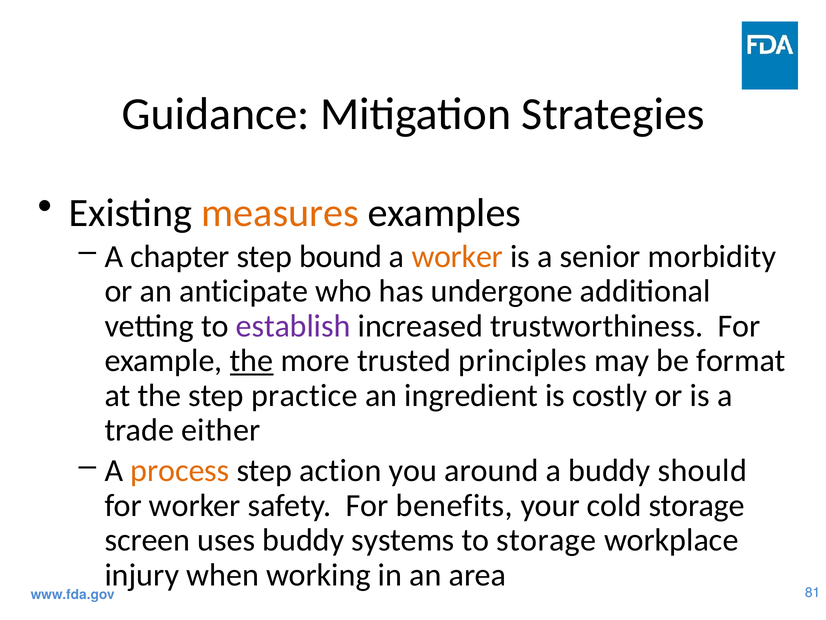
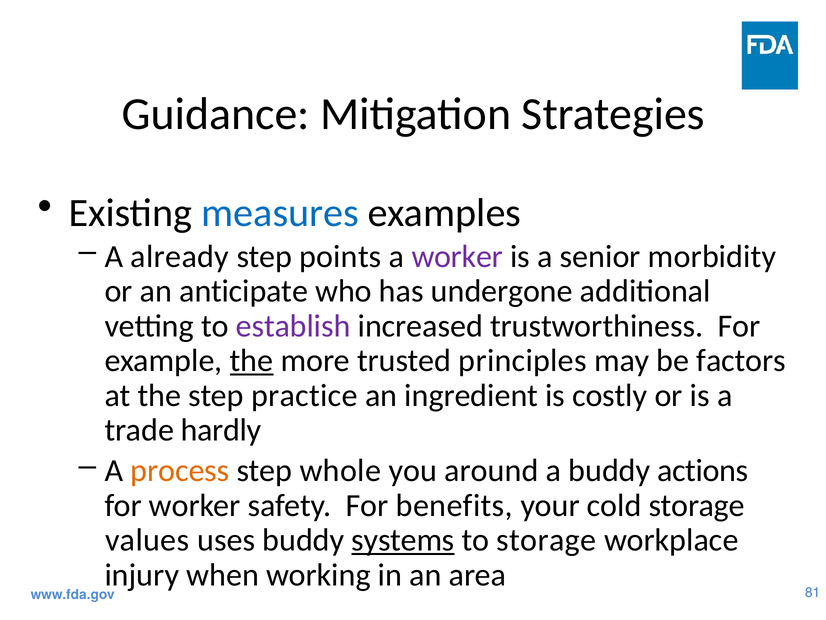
measures colour: orange -> blue
chapter: chapter -> already
bound: bound -> points
worker at (457, 256) colour: orange -> purple
format: format -> factors
either: either -> hardly
action: action -> whole
should: should -> actions
screen: screen -> values
systems underline: none -> present
